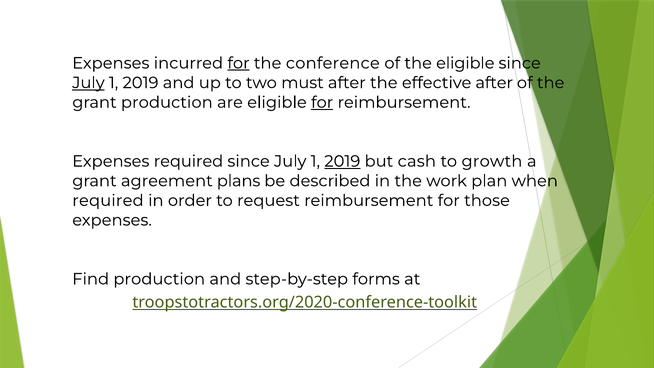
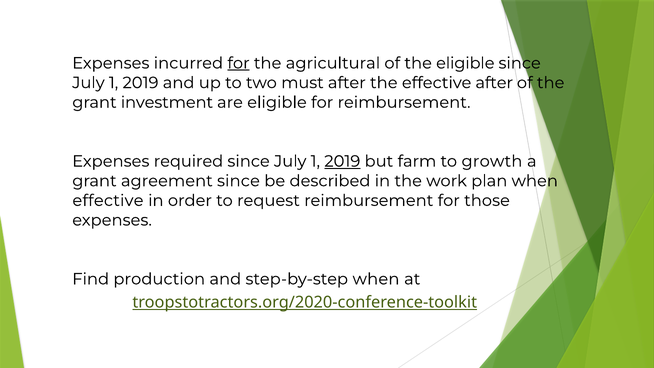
conference: conference -> agricultural
July at (88, 83) underline: present -> none
grant production: production -> investment
for at (322, 102) underline: present -> none
cash: cash -> farm
agreement plans: plans -> since
required at (108, 200): required -> effective
step-by-step forms: forms -> when
